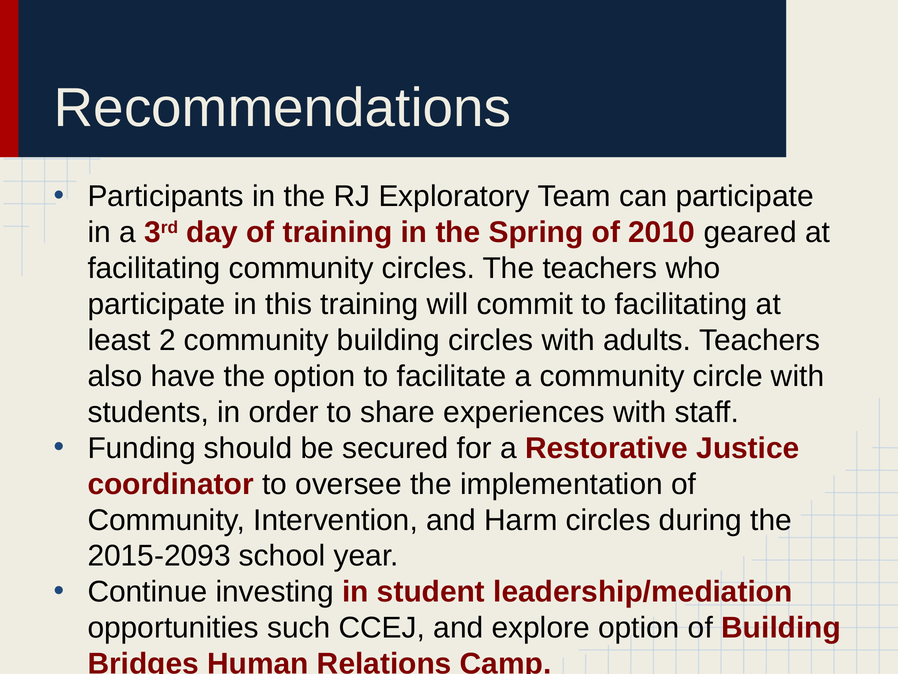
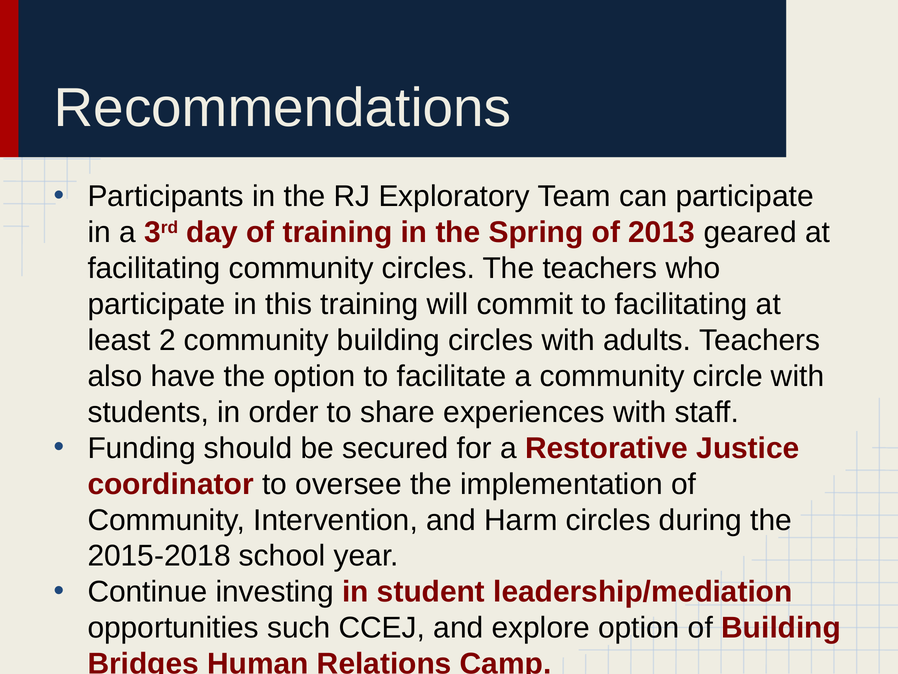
2010: 2010 -> 2013
2015-2093: 2015-2093 -> 2015-2018
